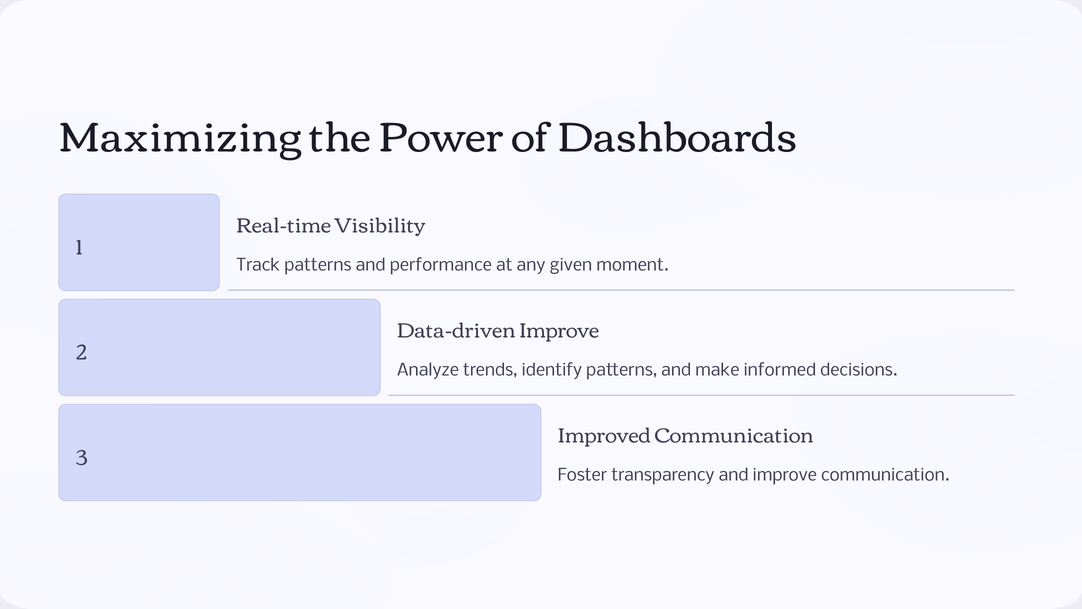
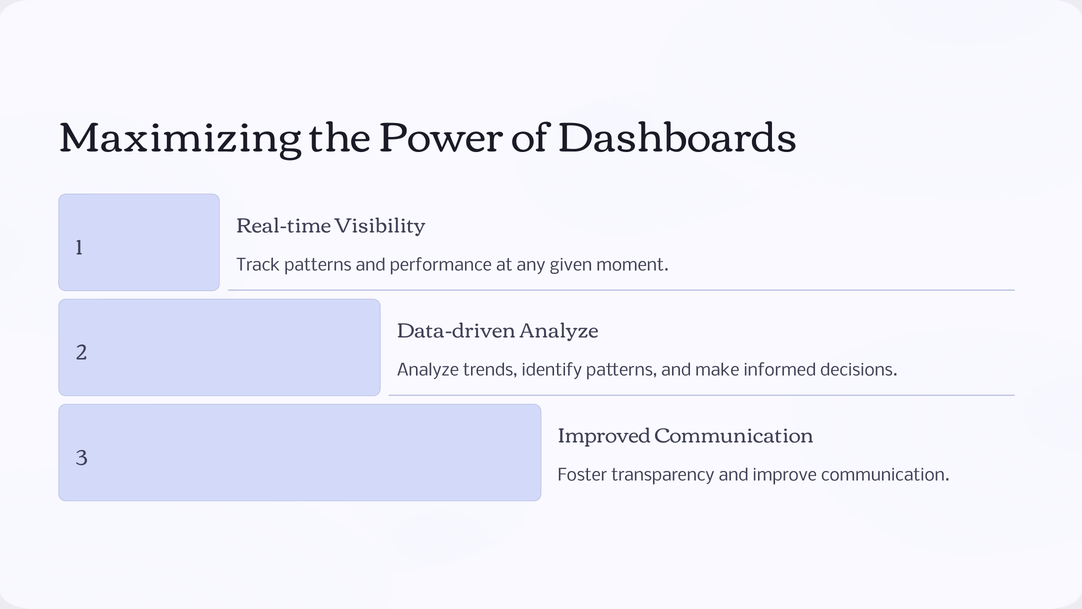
Data-driven Improve: Improve -> Analyze
